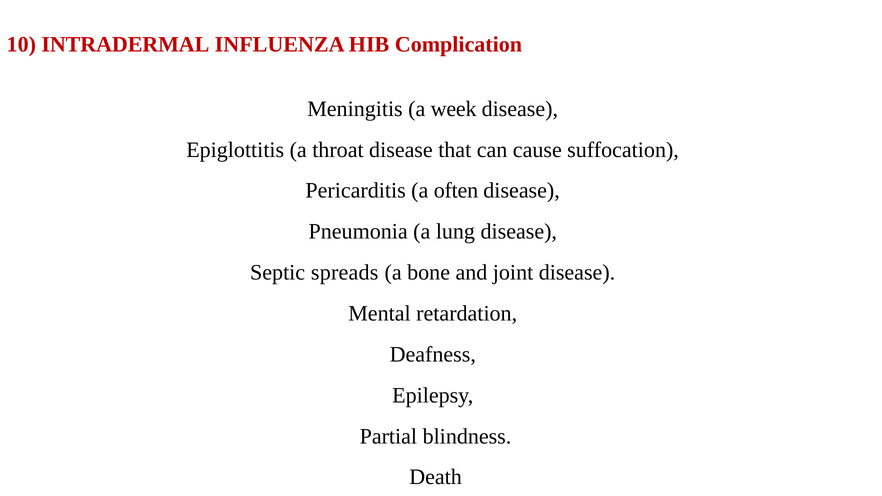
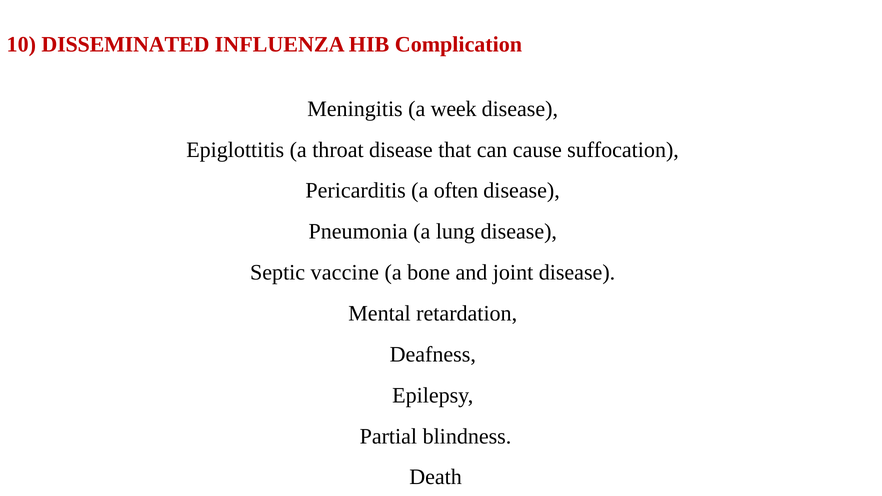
INTRADERMAL: INTRADERMAL -> DISSEMINATED
spreads: spreads -> vaccine
